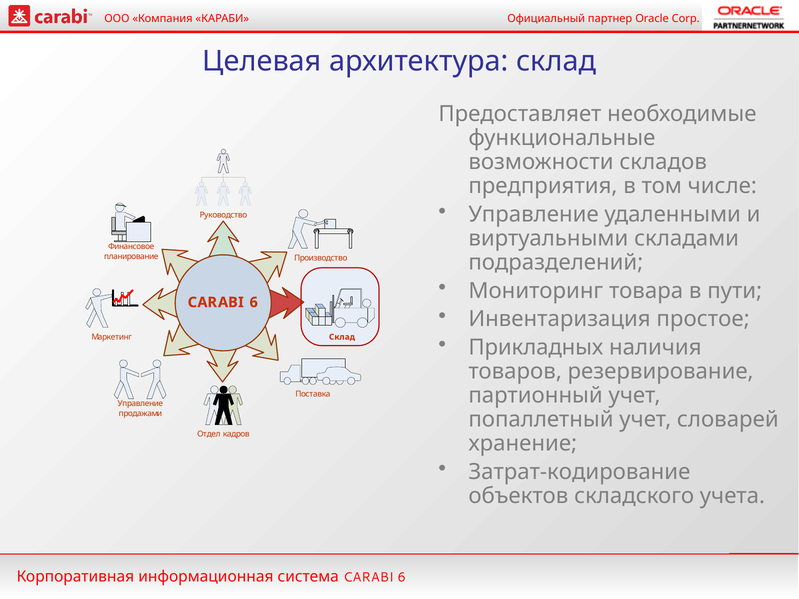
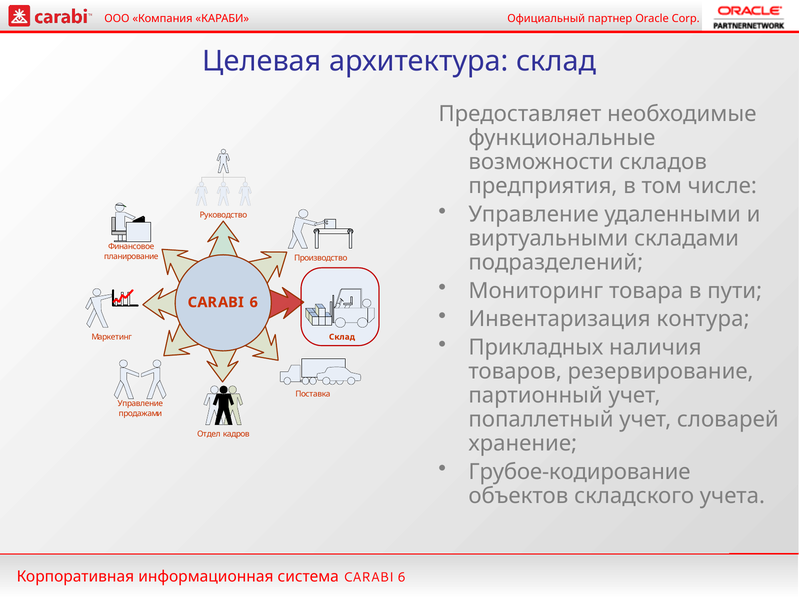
простое: простое -> контура
Затрат-кодирование: Затрат-кодирование -> Грубое-кодирование
